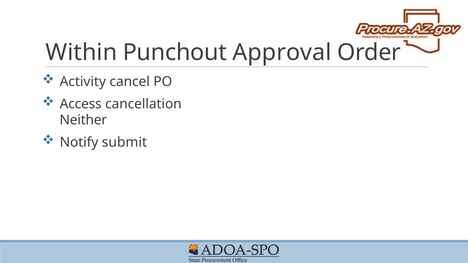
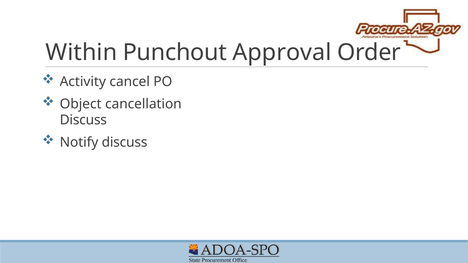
Access: Access -> Object
Neither at (83, 120): Neither -> Discuss
Notify submit: submit -> discuss
